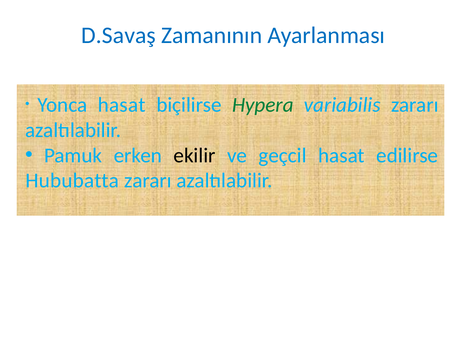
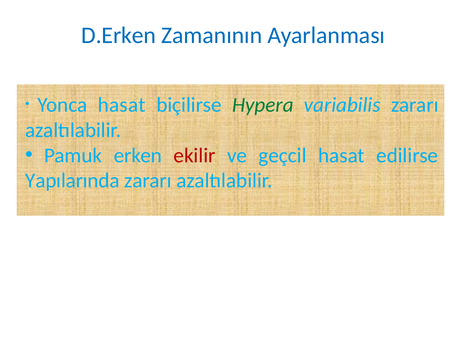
D.Savaş: D.Savaş -> D.Erken
ekilir colour: black -> red
Hububatta: Hububatta -> Yapılarında
